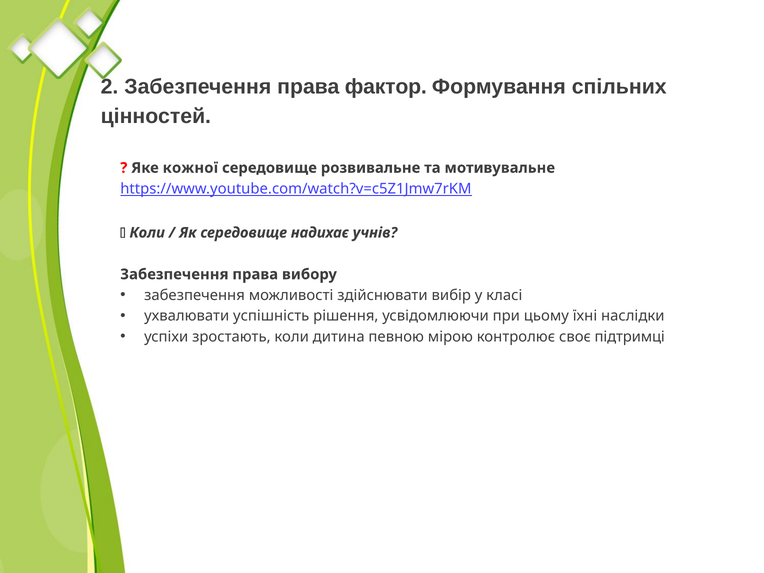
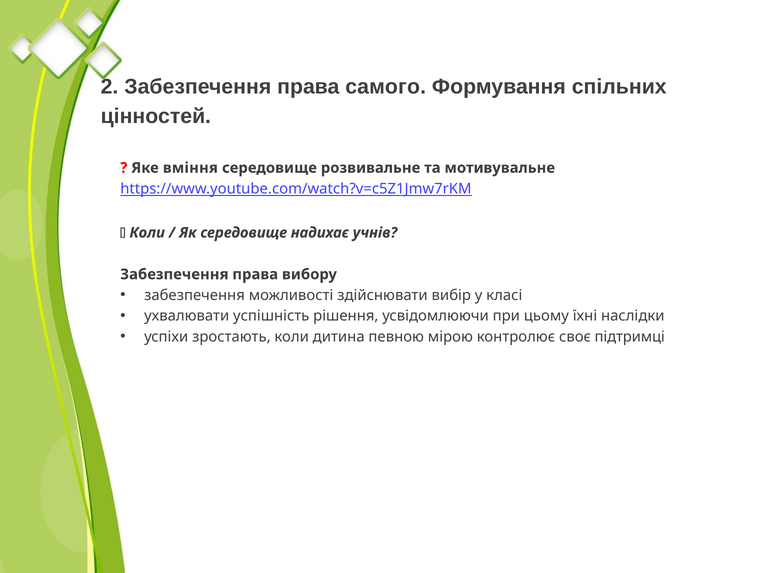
фактор: фактор -> самого
кожної: кожної -> вміння
